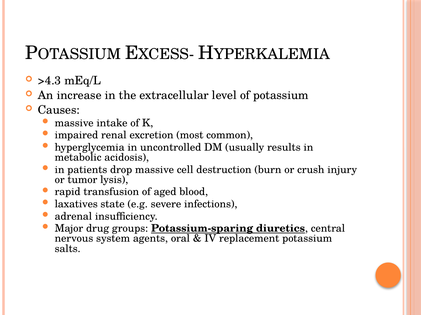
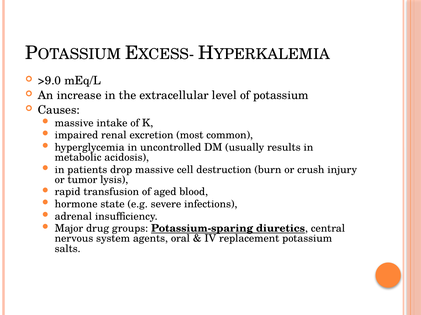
>4.3: >4.3 -> >9.0
laxatives: laxatives -> hormone
